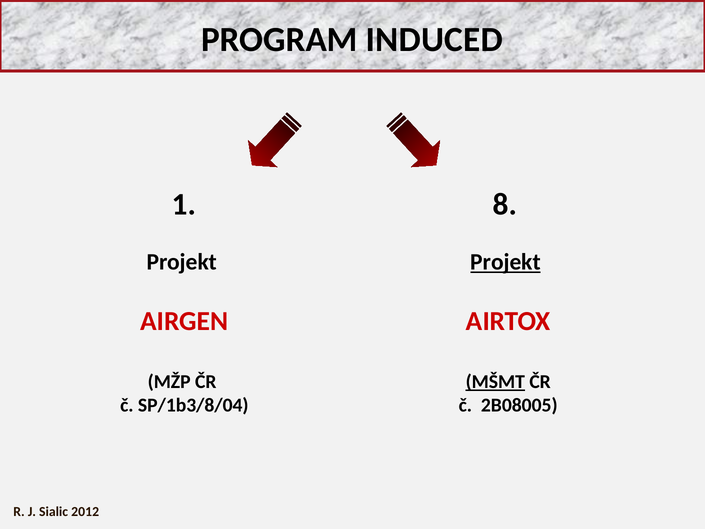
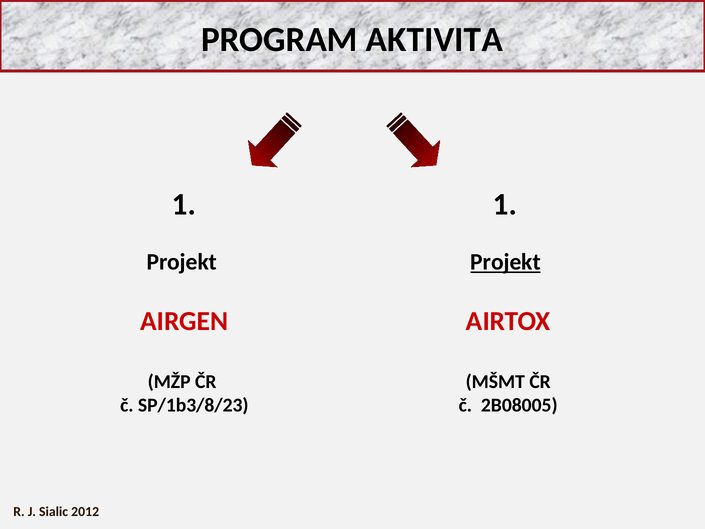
INDUCED: INDUCED -> AKTIVITA
1 8: 8 -> 1
MŠMT underline: present -> none
SP/1b3/8/04: SP/1b3/8/04 -> SP/1b3/8/23
